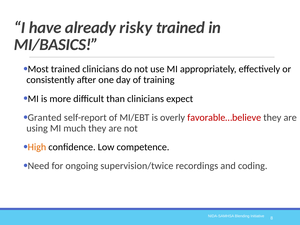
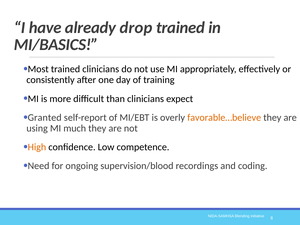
risky: risky -> drop
favorable…believe colour: red -> orange
supervision/twice: supervision/twice -> supervision/blood
